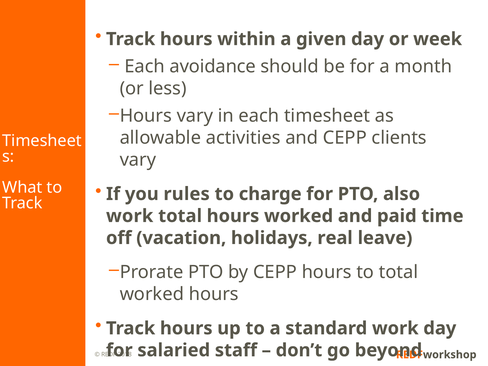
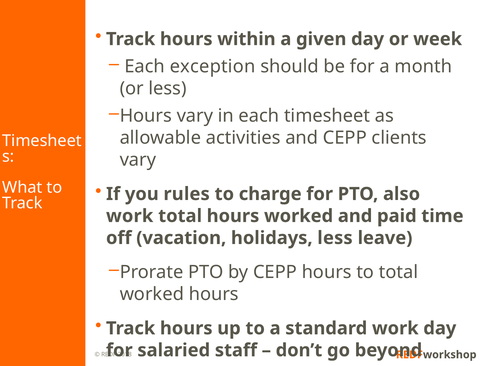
avoidance: avoidance -> exception
holidays real: real -> less
